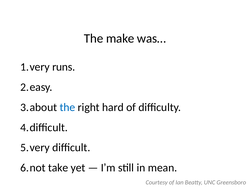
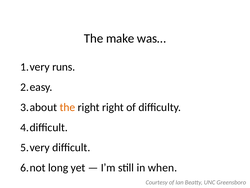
the at (67, 107) colour: blue -> orange
right hard: hard -> right
take: take -> long
mean: mean -> when
